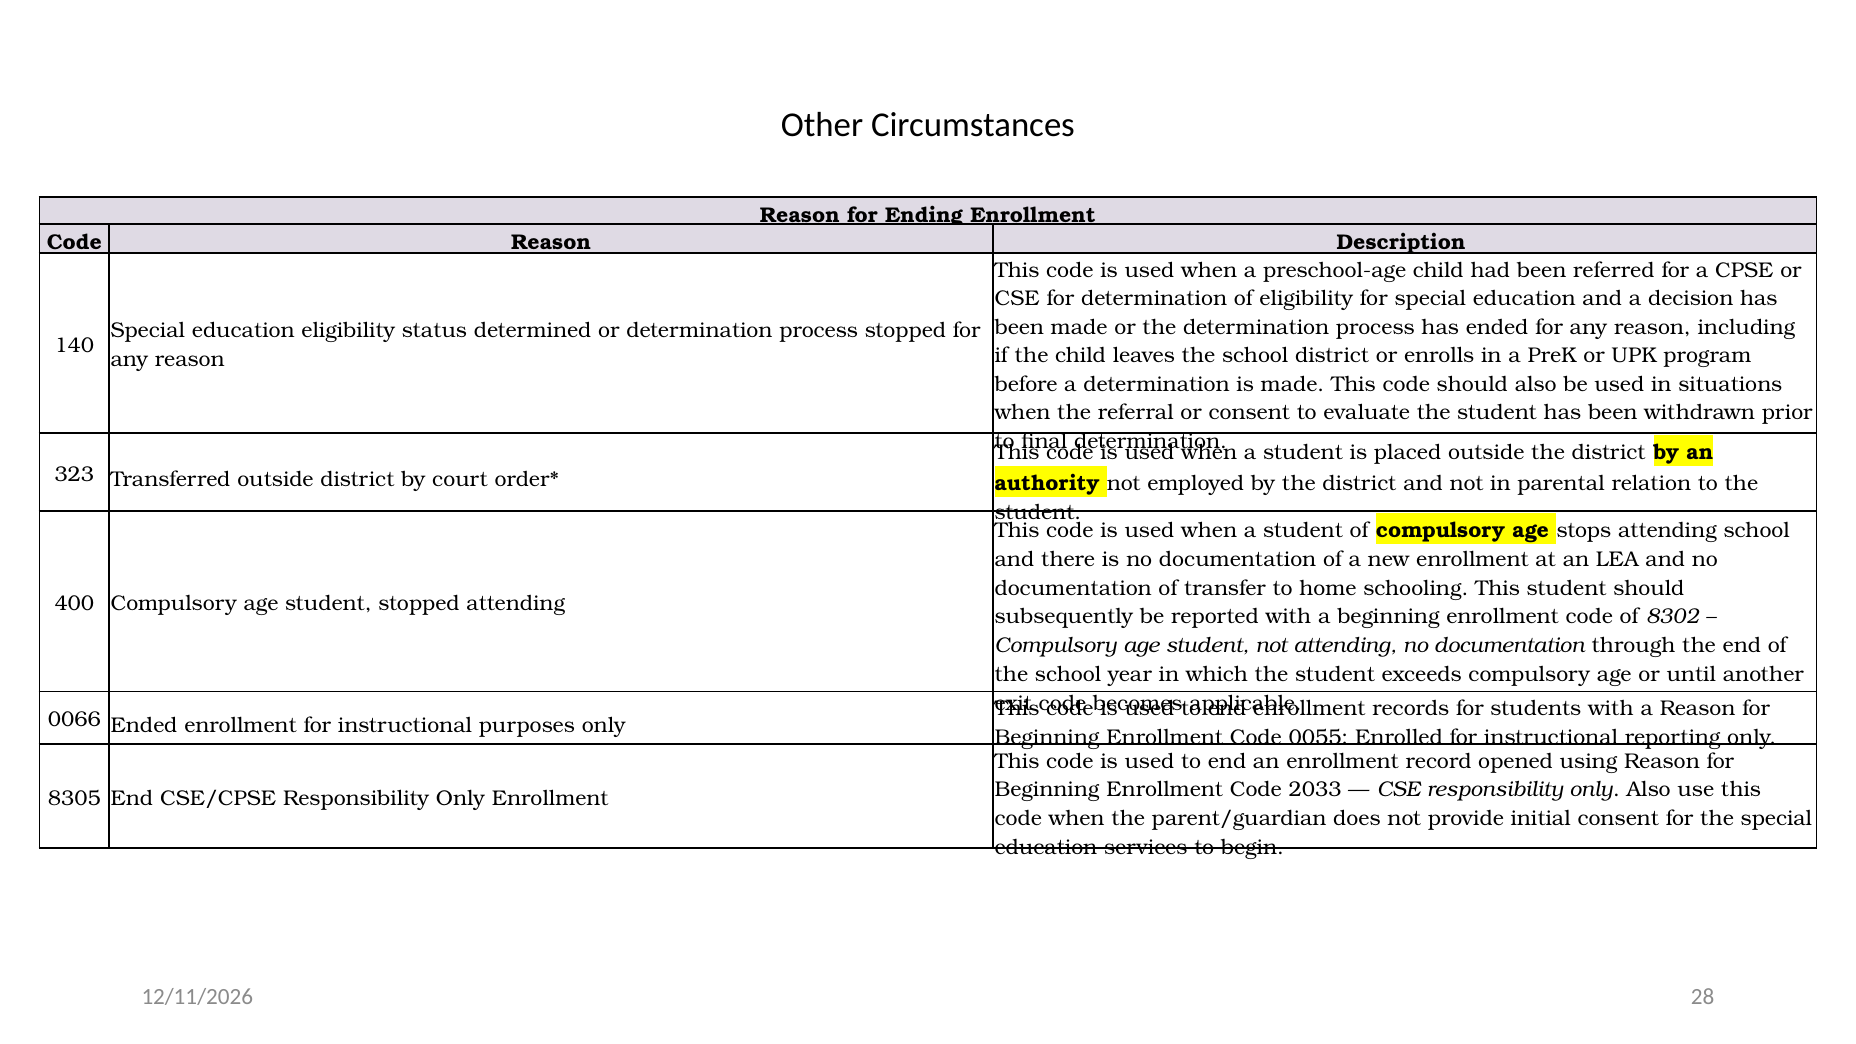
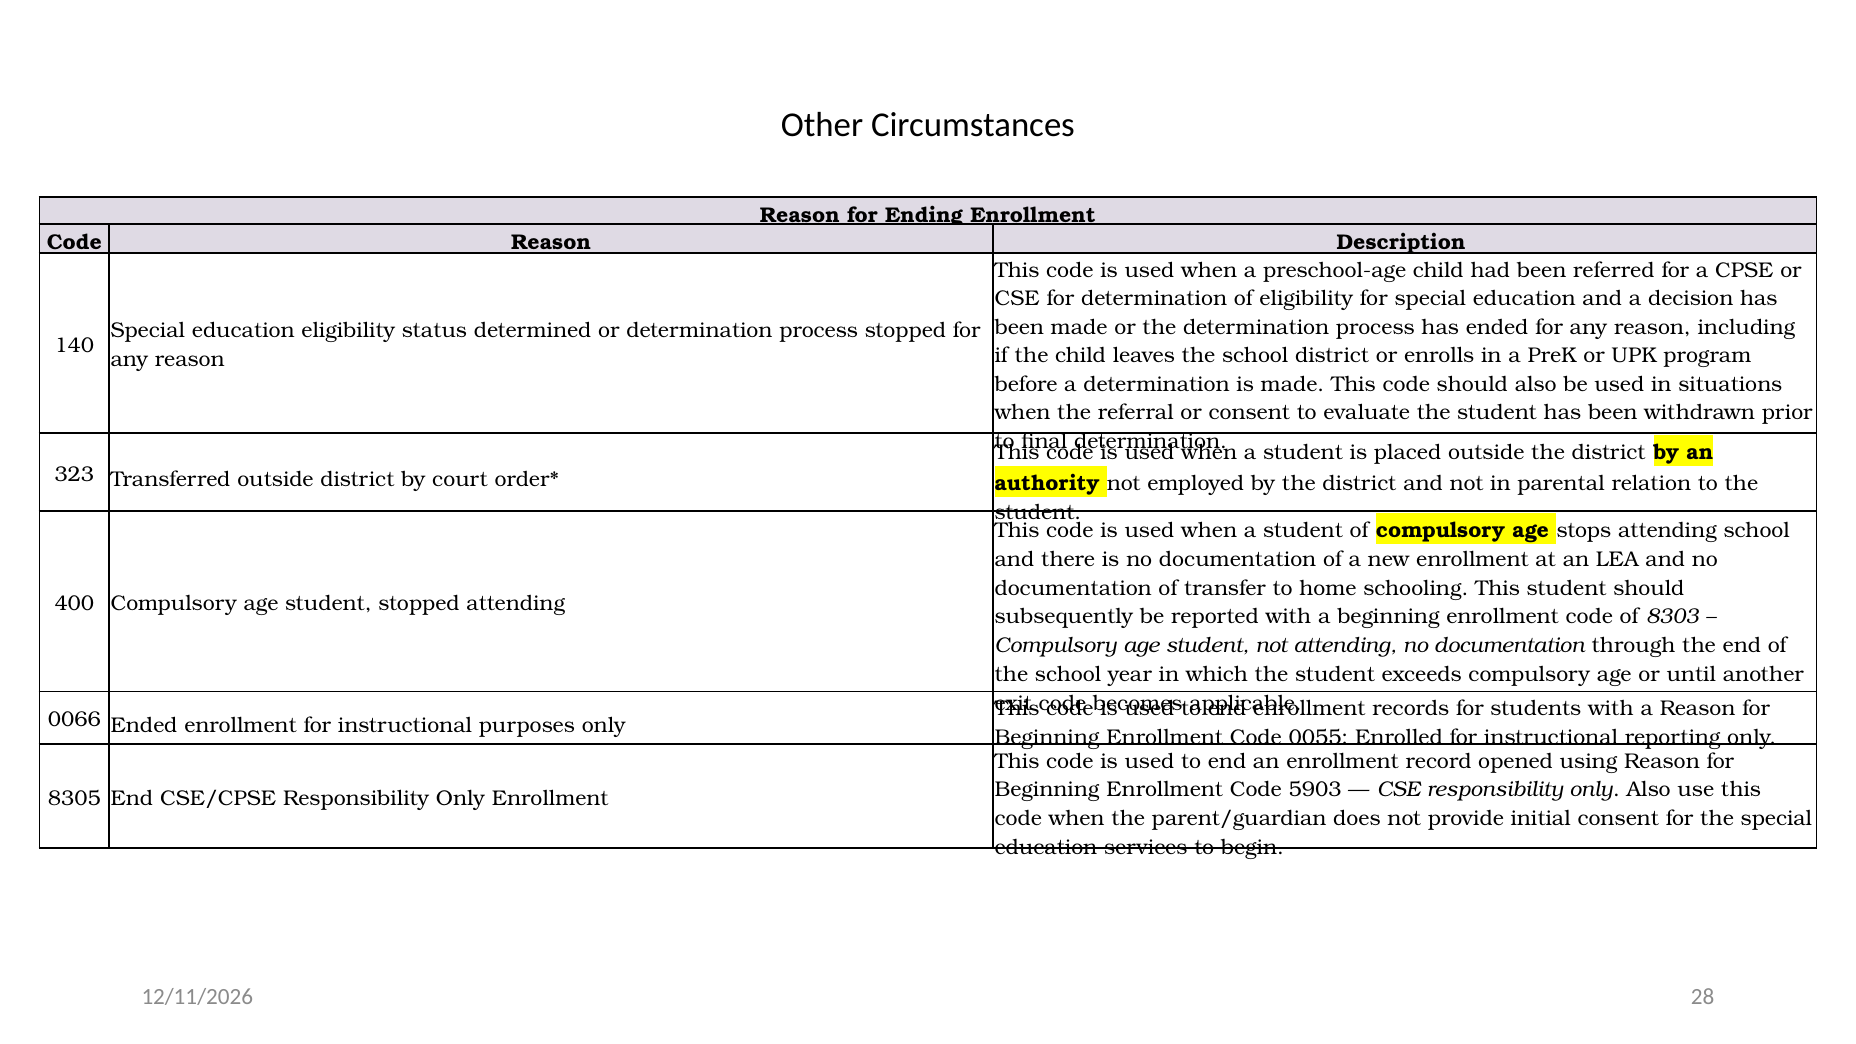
8302: 8302 -> 8303
2033: 2033 -> 5903
